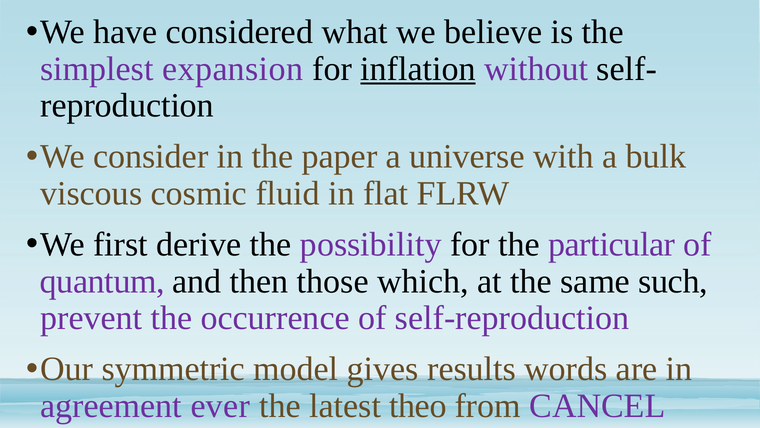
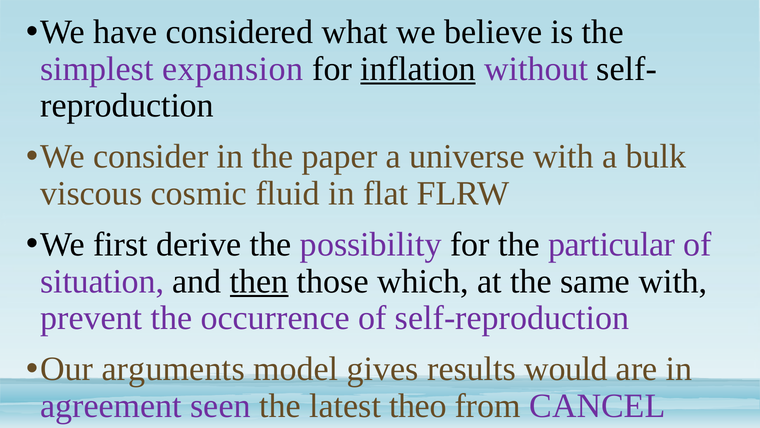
quantum: quantum -> situation
then underline: none -> present
same such: such -> with
symmetric: symmetric -> arguments
words: words -> would
ever: ever -> seen
